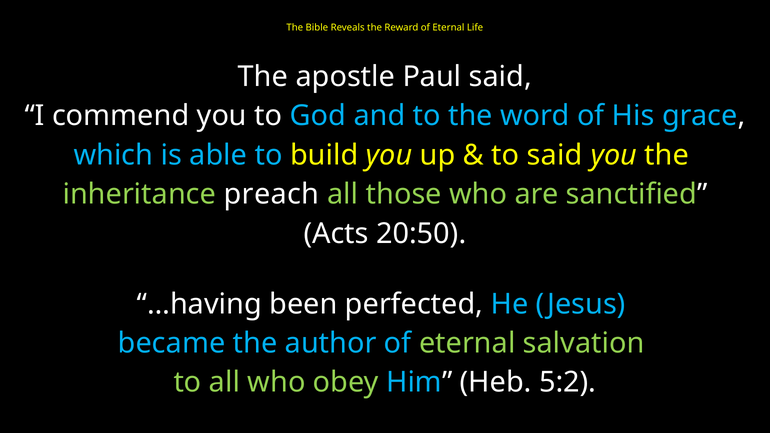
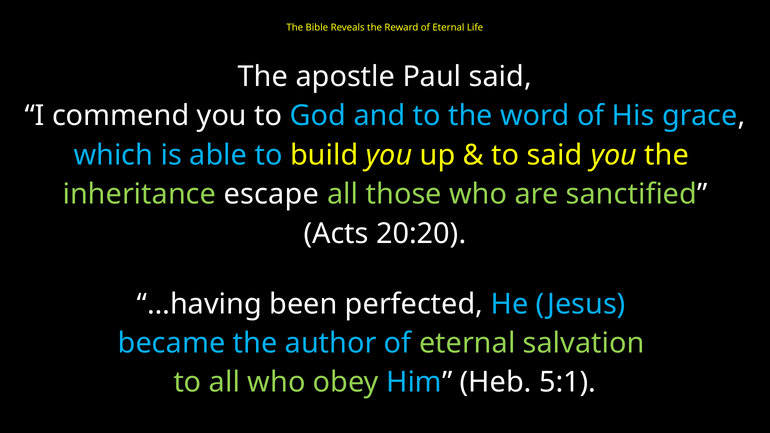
preach: preach -> escape
20:50: 20:50 -> 20:20
5:2: 5:2 -> 5:1
